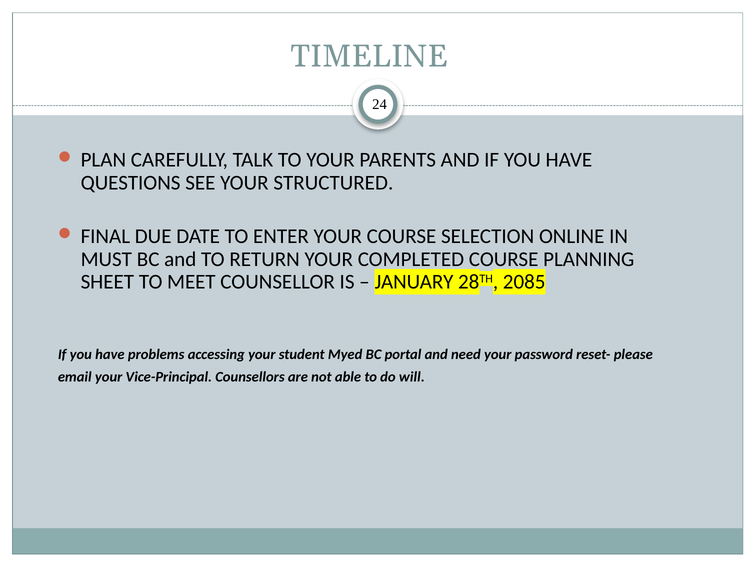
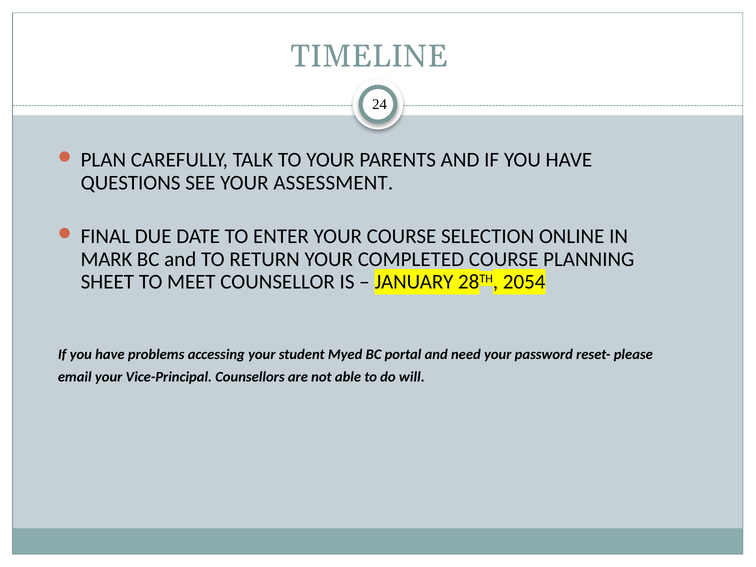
STRUCTURED: STRUCTURED -> ASSESSMENT
MUST: MUST -> MARK
2085: 2085 -> 2054
